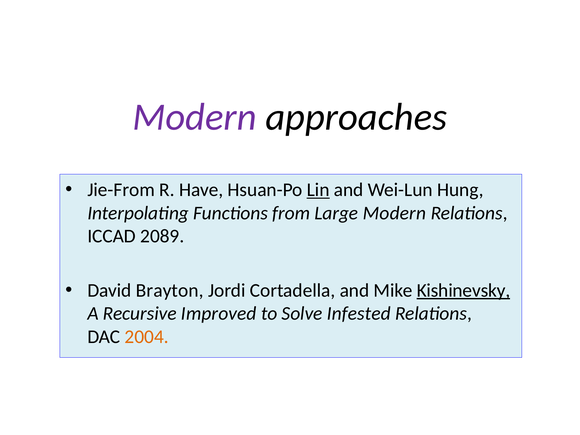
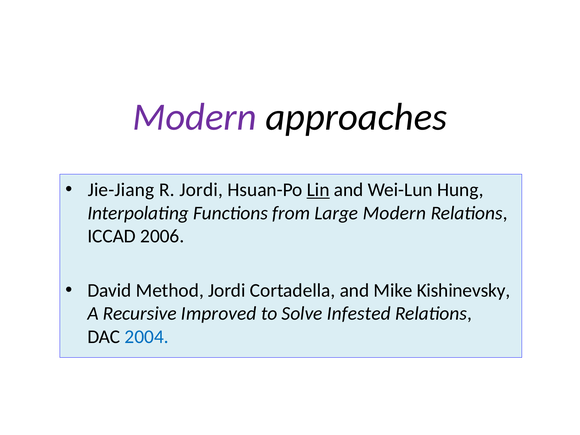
Jie-From: Jie-From -> Jie-Jiang
R Have: Have -> Jordi
2089: 2089 -> 2006
Brayton: Brayton -> Method
Kishinevsky underline: present -> none
2004 colour: orange -> blue
